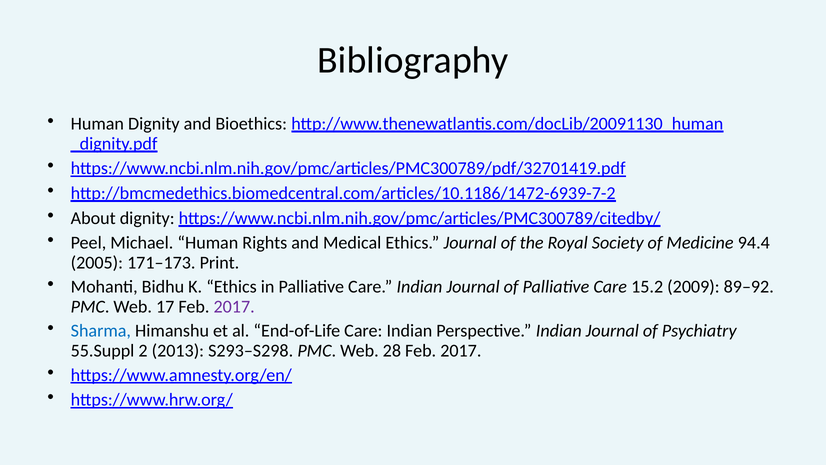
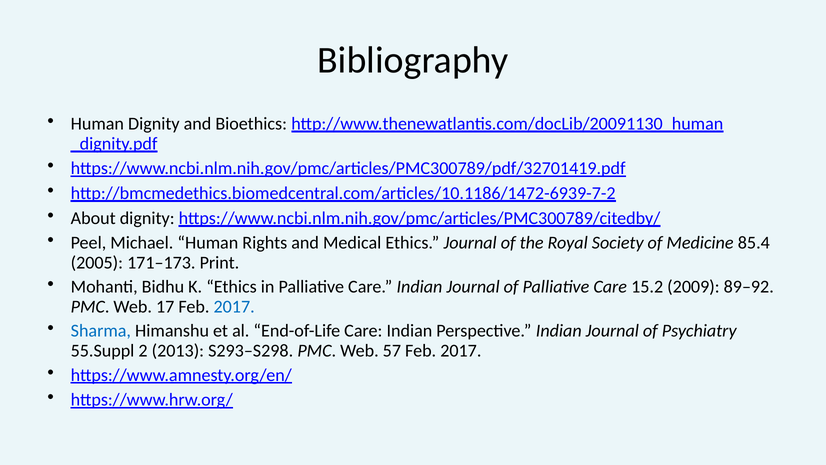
94.4: 94.4 -> 85.4
2017 at (234, 306) colour: purple -> blue
28: 28 -> 57
